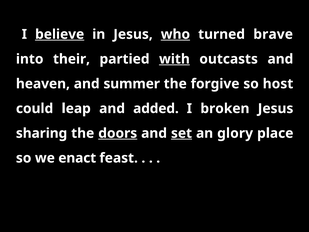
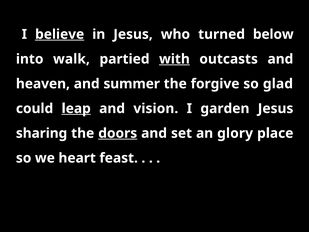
who underline: present -> none
brave: brave -> below
their: their -> walk
host: host -> glad
leap underline: none -> present
added: added -> vision
broken: broken -> garden
set underline: present -> none
enact: enact -> heart
